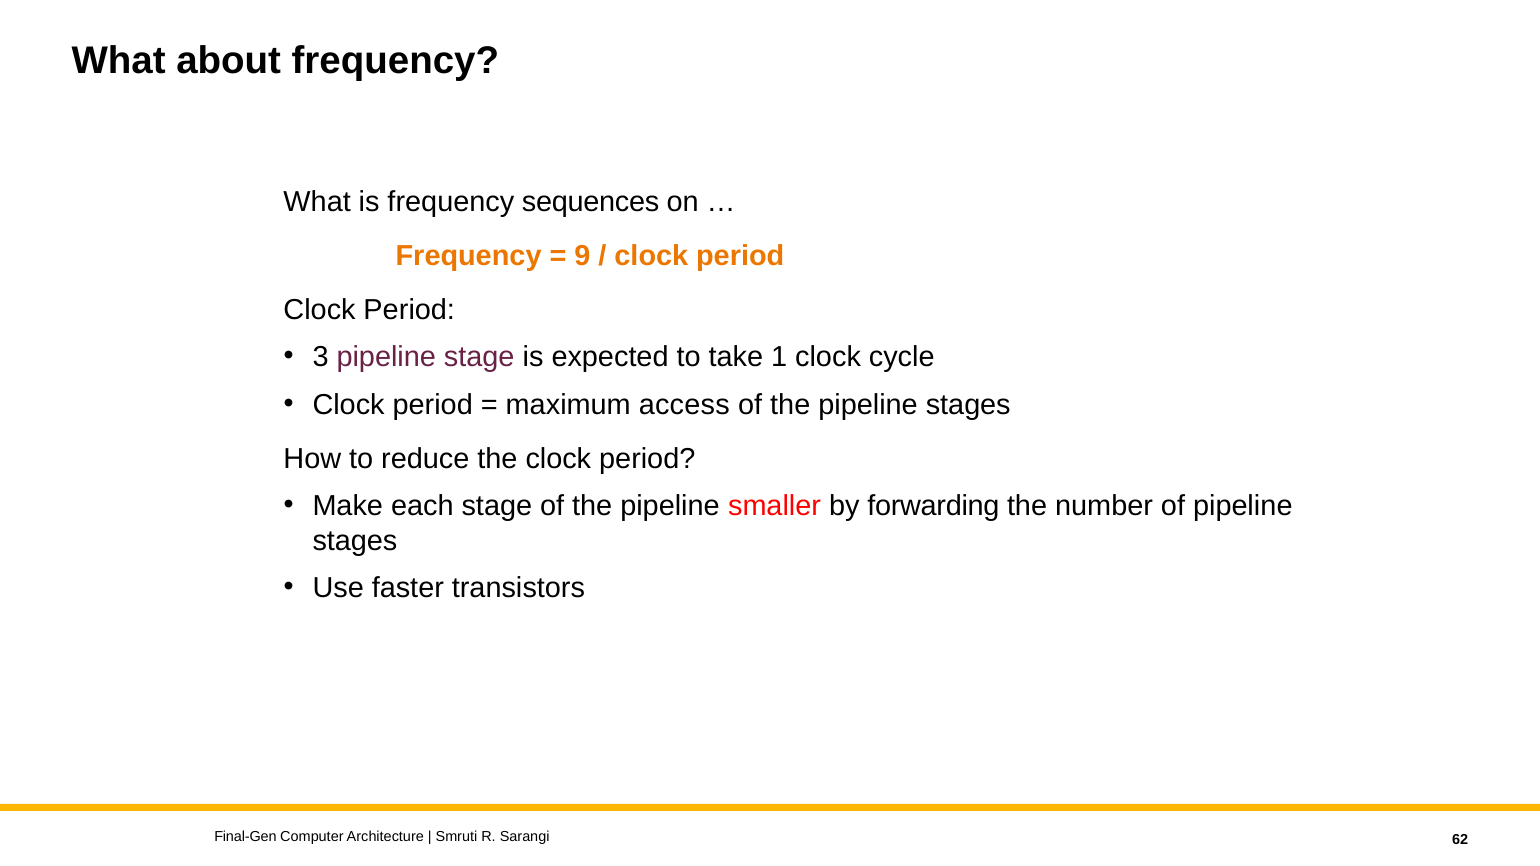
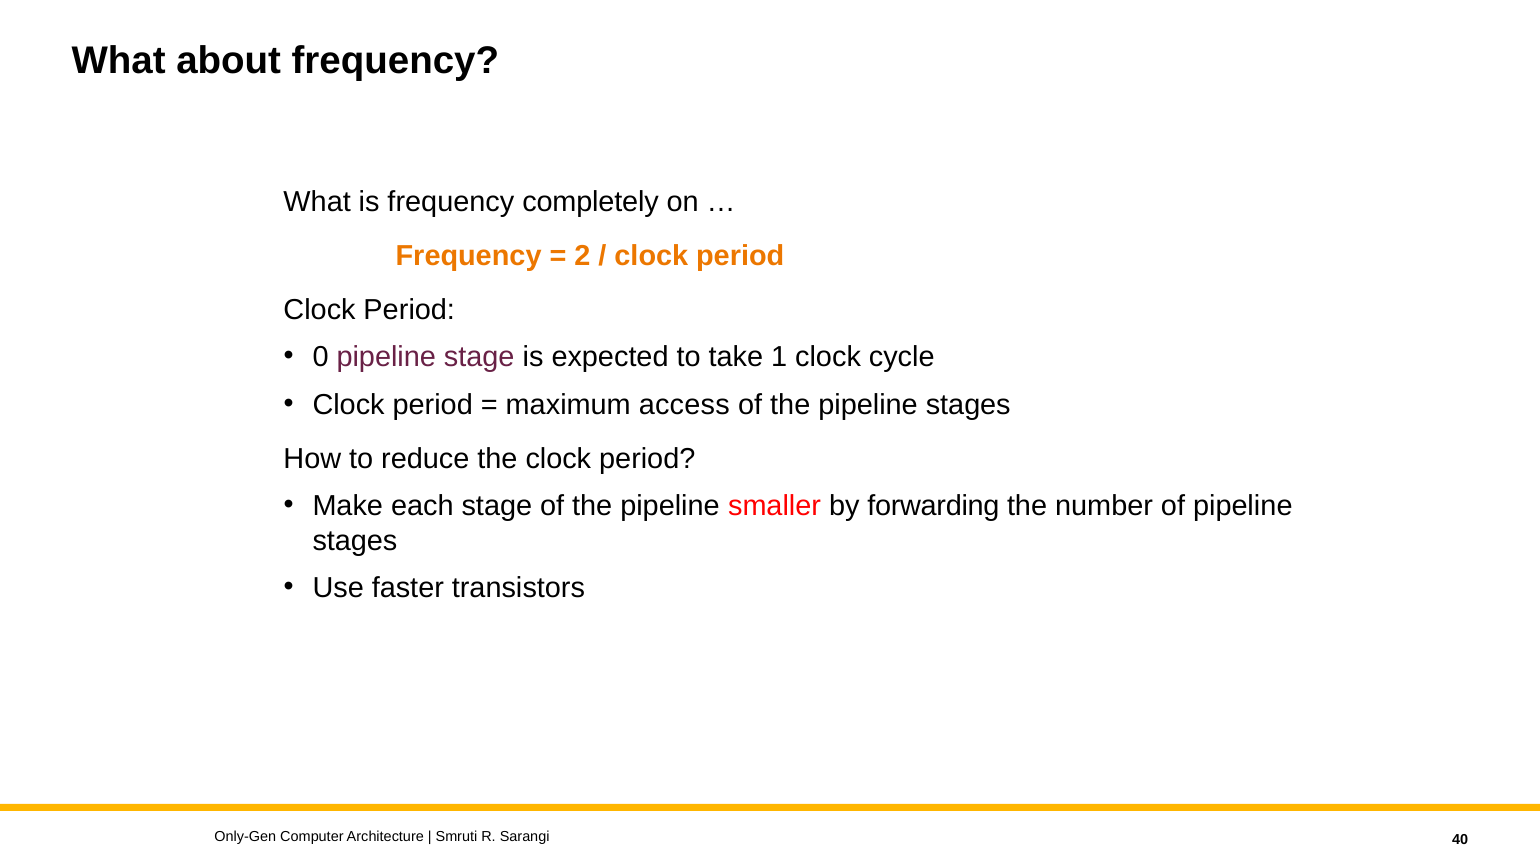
sequences: sequences -> completely
9: 9 -> 2
3: 3 -> 0
Final-Gen: Final-Gen -> Only-Gen
62: 62 -> 40
